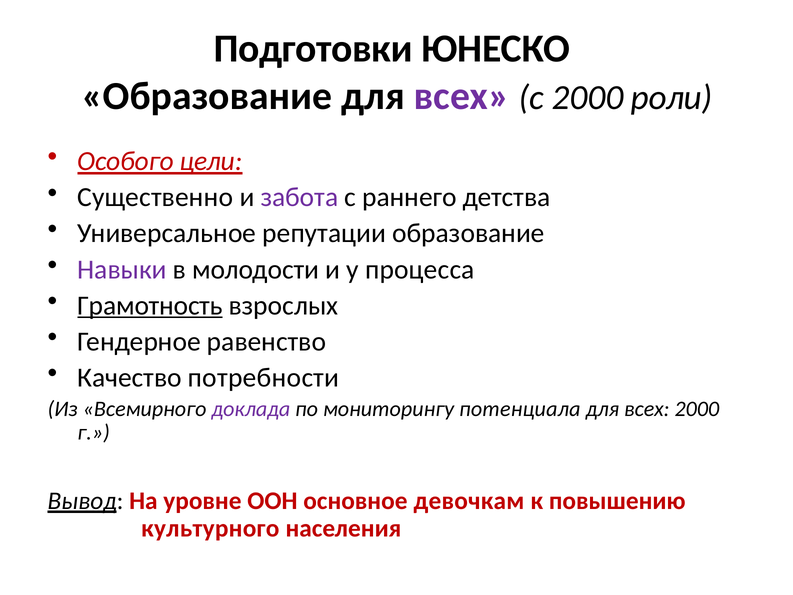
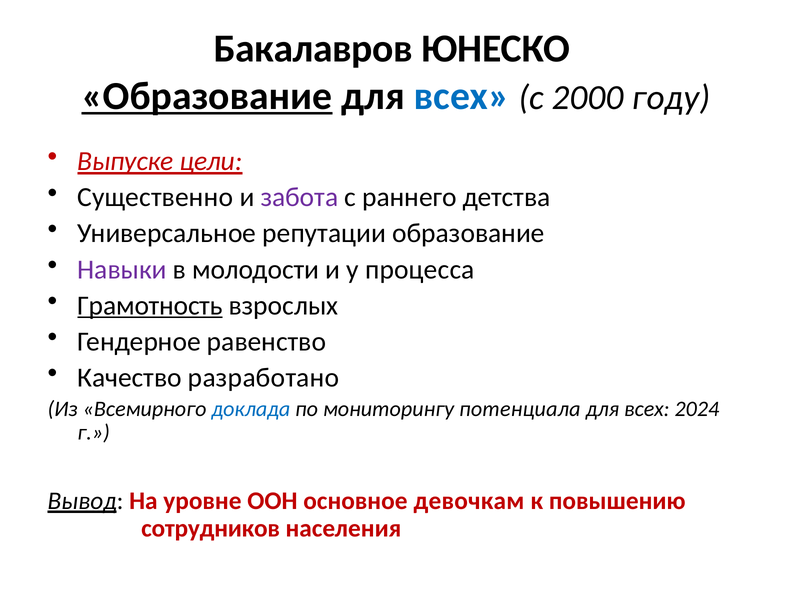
Подготовки: Подготовки -> Бакалавров
Образование at (207, 96) underline: none -> present
всех at (462, 96) colour: purple -> blue
роли: роли -> году
Особого: Особого -> Выпуске
потребности: потребности -> разработано
доклада colour: purple -> blue
всех 2000: 2000 -> 2024
культурного: культурного -> сотрудников
